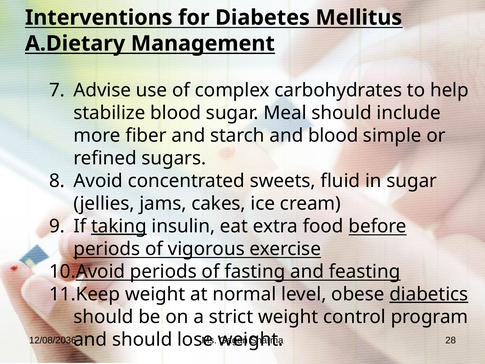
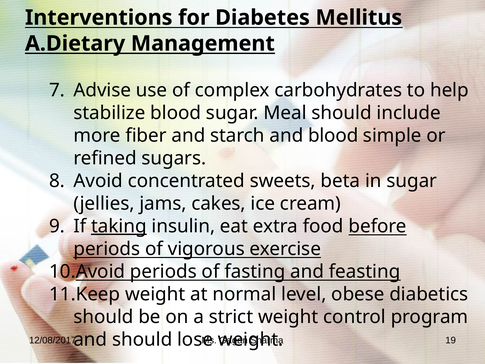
fluid: fluid -> beta
diabetics underline: present -> none
12/08/2036: 12/08/2036 -> 12/08/2017
28: 28 -> 19
